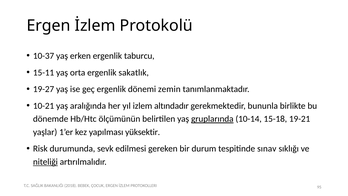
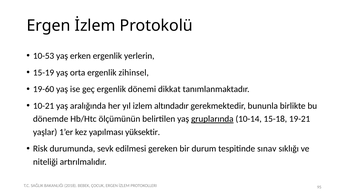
10-37: 10-37 -> 10-53
taburcu: taburcu -> yerlerin
15-11: 15-11 -> 15-19
sakatlık: sakatlık -> zihinsel
19-27: 19-27 -> 19-60
zemin: zemin -> dikkat
niteliği underline: present -> none
